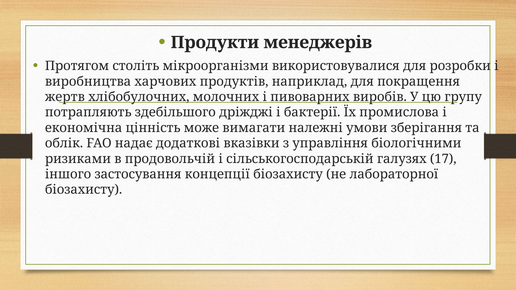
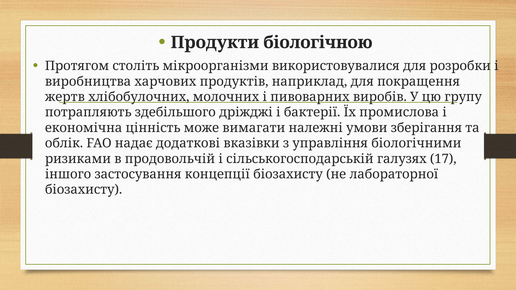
менеджерів: менеджерів -> біологічною
